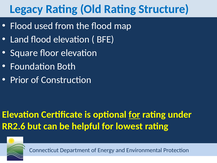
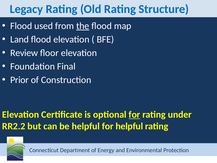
the underline: none -> present
Square: Square -> Review
Both: Both -> Final
RR2.6: RR2.6 -> RR2.2
for lowest: lowest -> helpful
